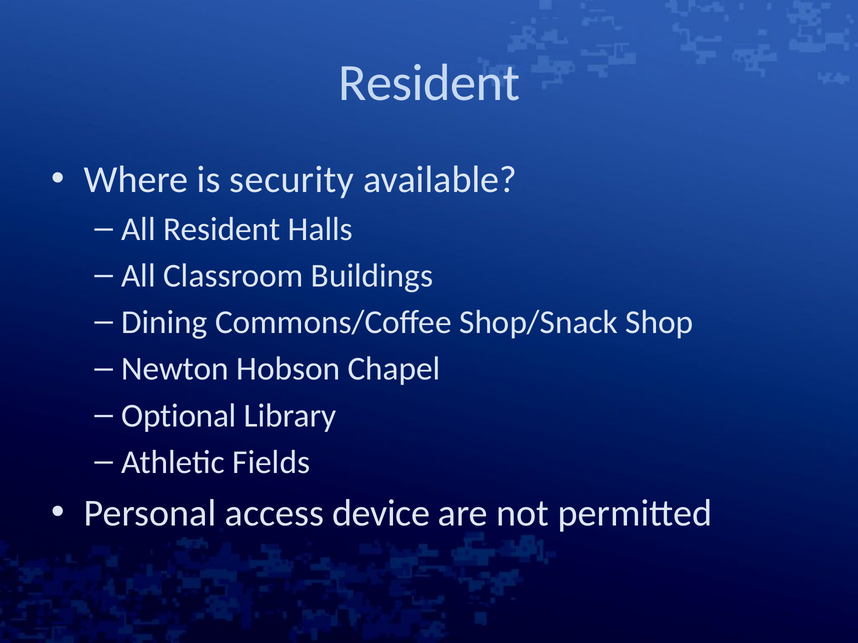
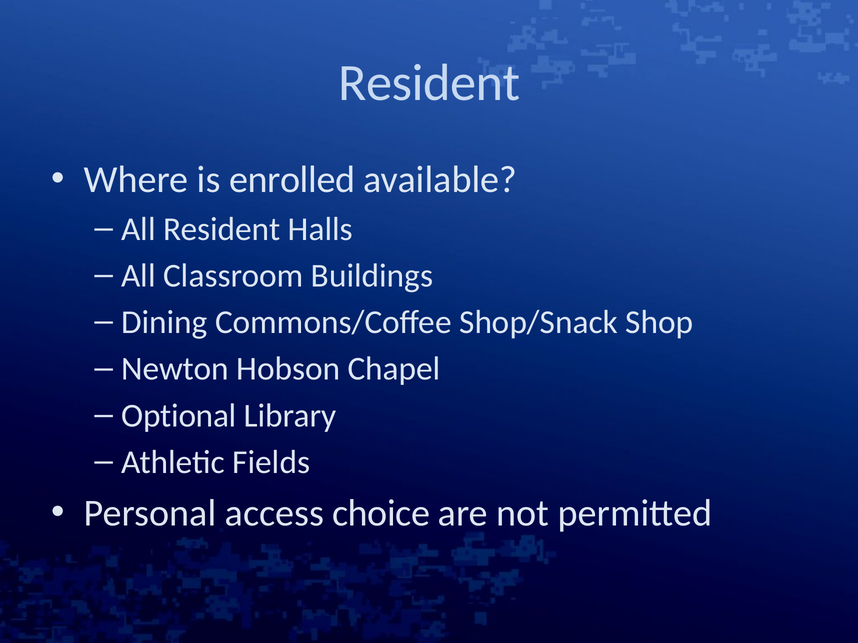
security: security -> enrolled
device: device -> choice
